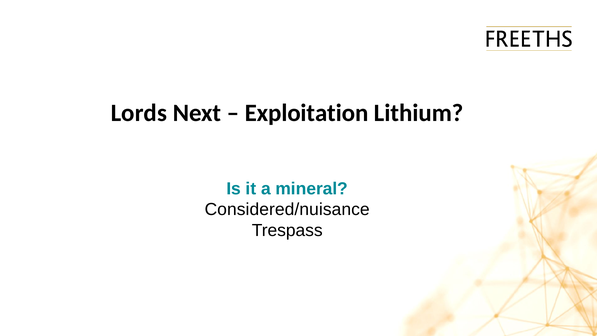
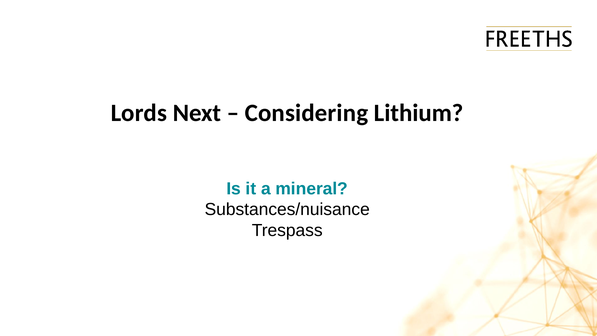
Exploitation: Exploitation -> Considering
Considered/nuisance: Considered/nuisance -> Substances/nuisance
